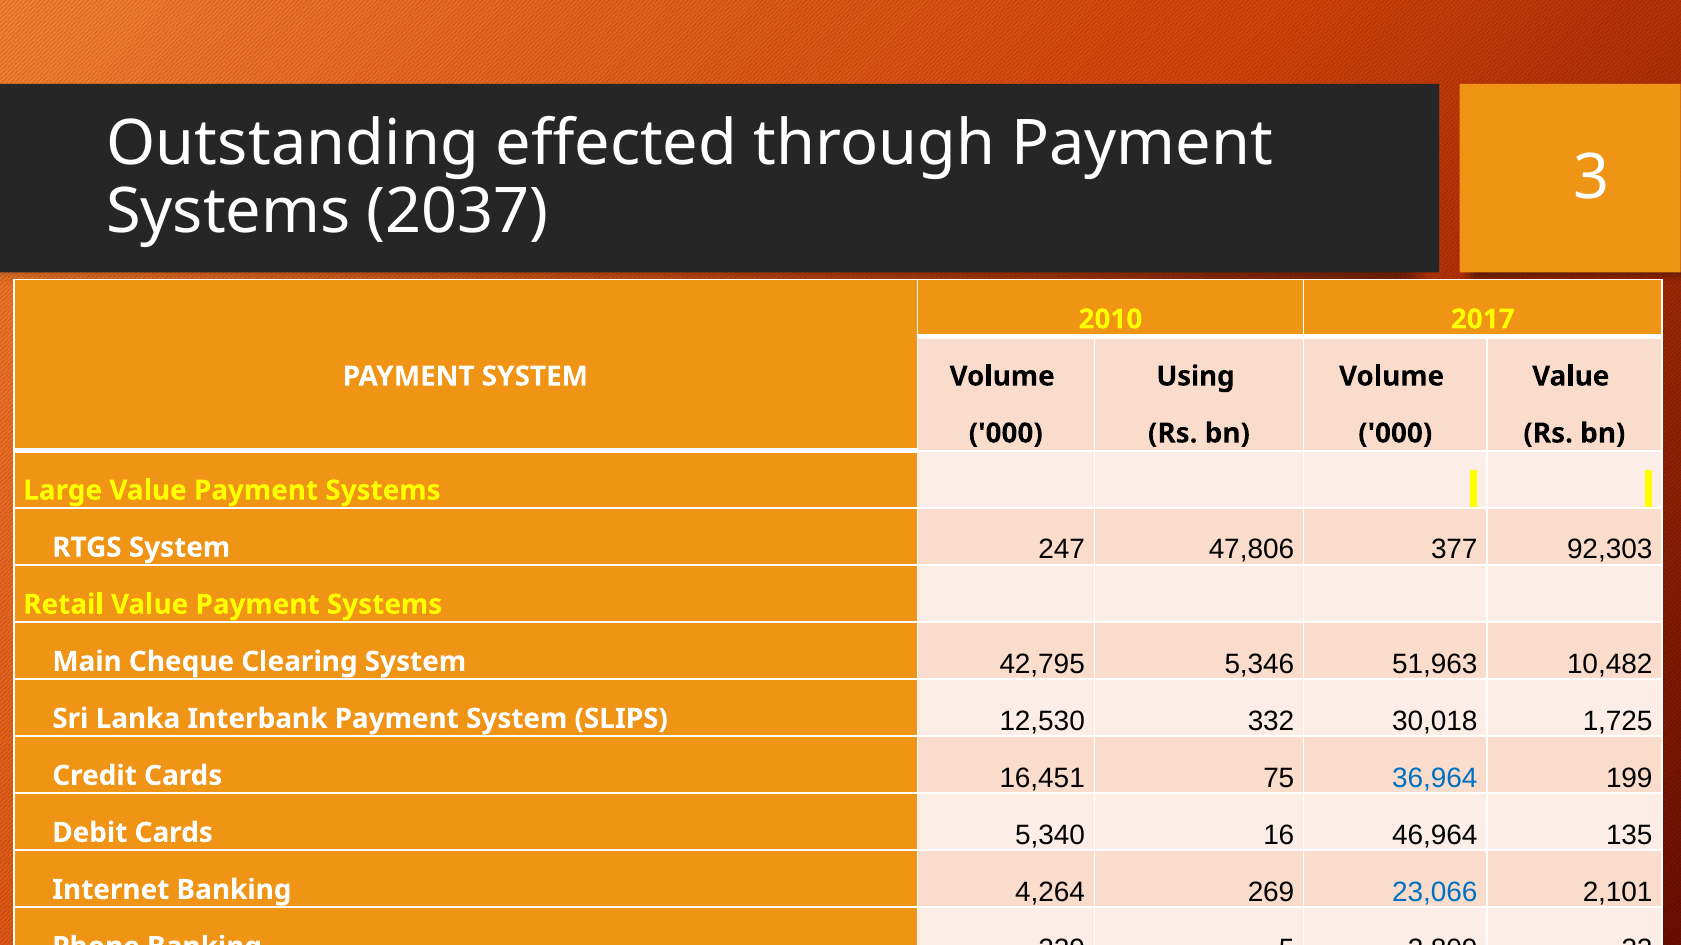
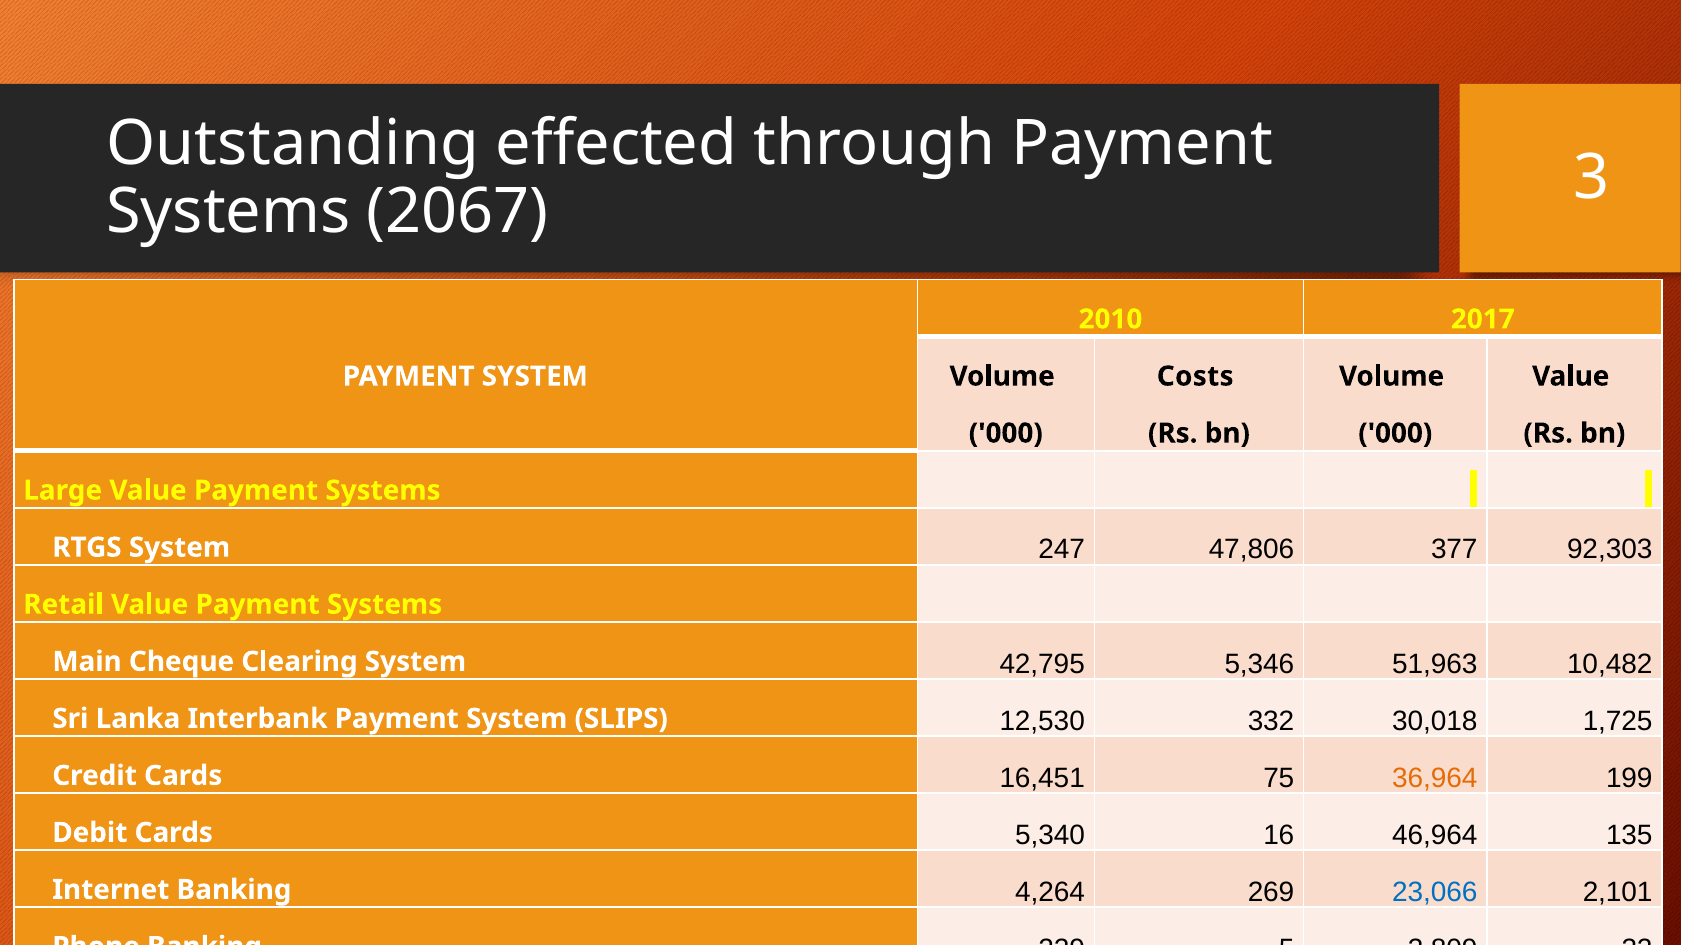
2037: 2037 -> 2067
Using: Using -> Costs
36,964 colour: blue -> orange
